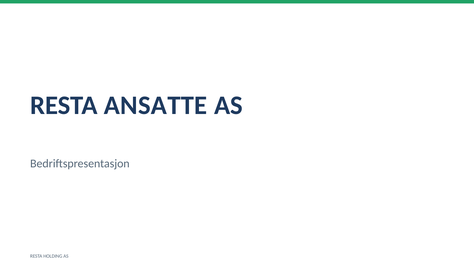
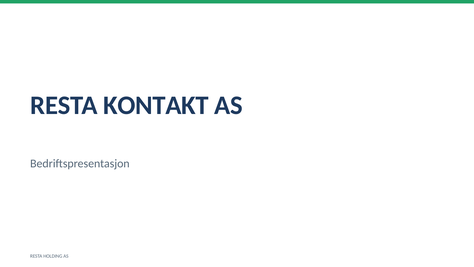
ANSATTE: ANSATTE -> KONTAKT
